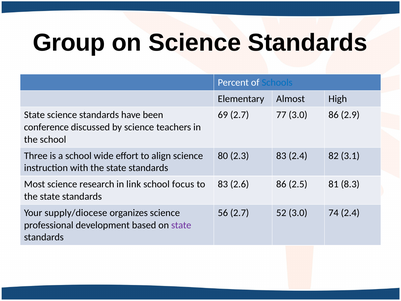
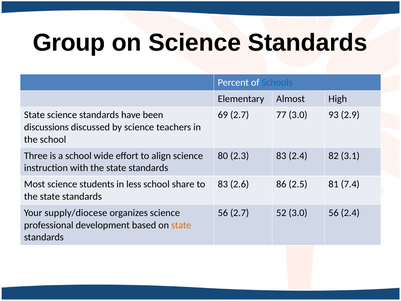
3.0 86: 86 -> 93
conference: conference -> discussions
research: research -> students
link: link -> less
focus: focus -> share
8.3: 8.3 -> 7.4
3.0 74: 74 -> 56
state at (181, 225) colour: purple -> orange
